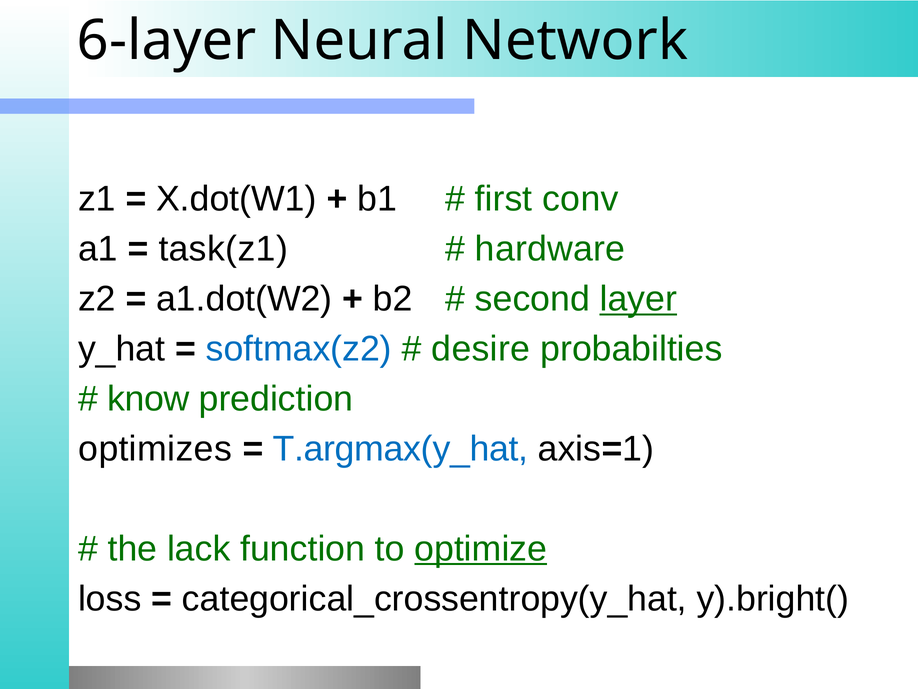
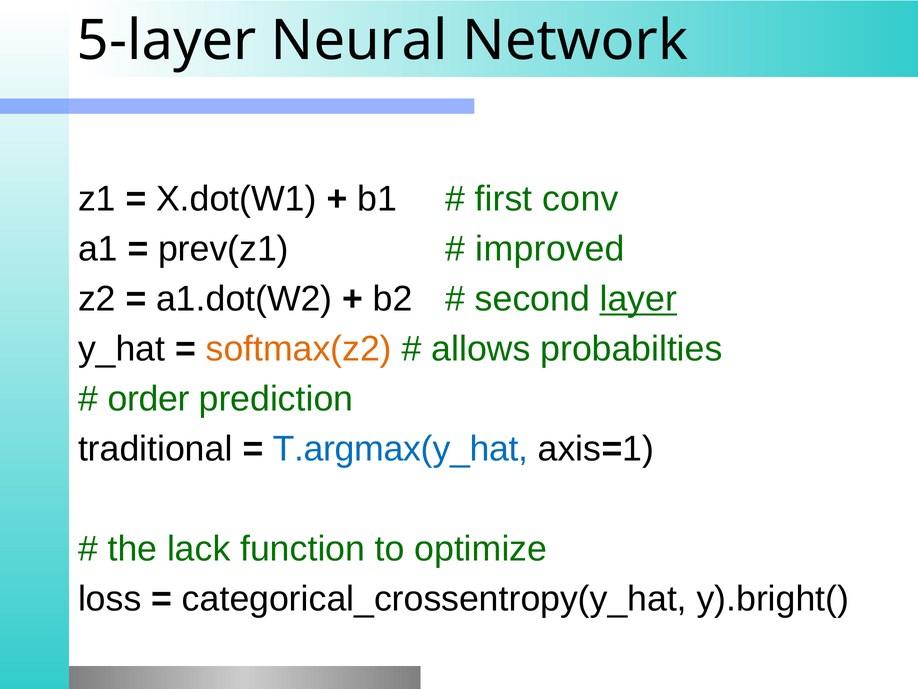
6-layer: 6-layer -> 5-layer
task(z1: task(z1 -> prev(z1
hardware: hardware -> improved
softmax(z2 colour: blue -> orange
desire: desire -> allows
know: know -> order
optimizes: optimizes -> traditional
optimize underline: present -> none
